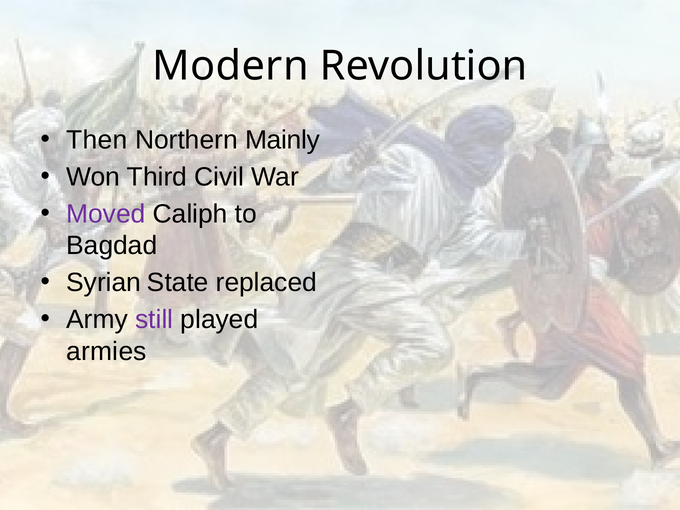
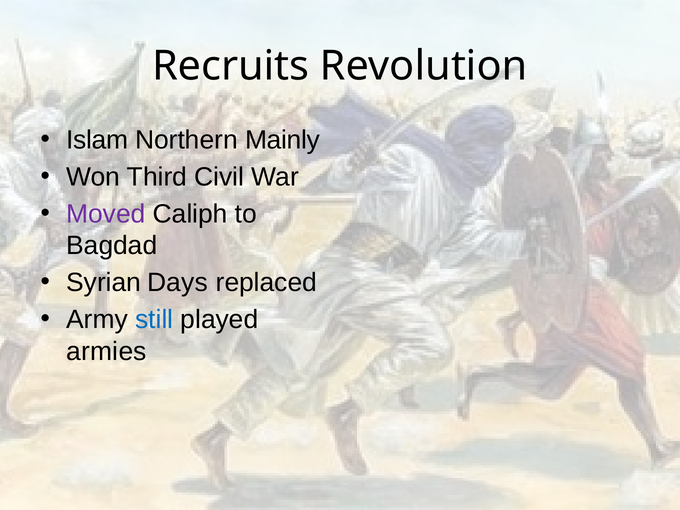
Modern: Modern -> Recruits
Then: Then -> Islam
State: State -> Days
still colour: purple -> blue
